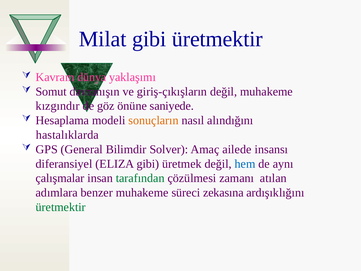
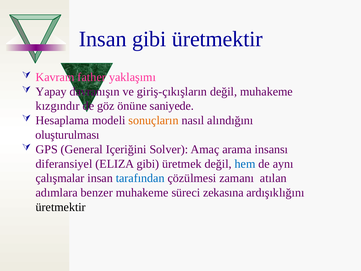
Milat at (103, 39): Milat -> Insan
dünya: dünya -> father
Somut: Somut -> Yapay
hastalıklarda: hastalıklarda -> oluşturulması
Bilimdir: Bilimdir -> Içeriğini
ailede: ailede -> arama
tarafından colour: green -> blue
üretmektir at (61, 207) colour: green -> black
